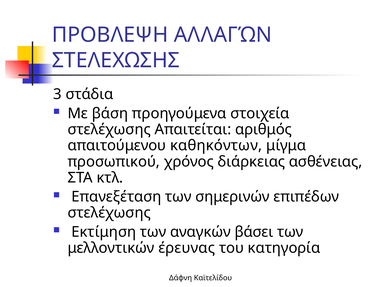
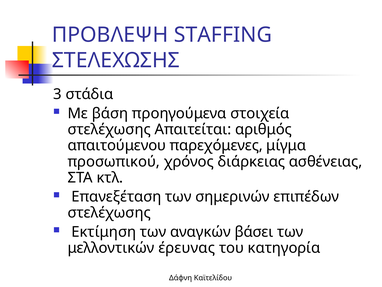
ΑΛΛΑΓΏΝ: ΑΛΛΑΓΏΝ -> STAFFING
καθηκόντων: καθηκόντων -> παρεχόμενες
